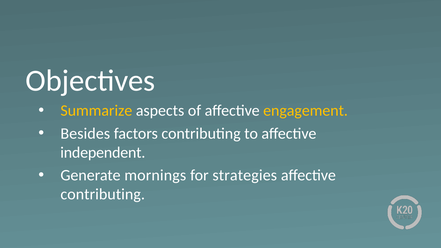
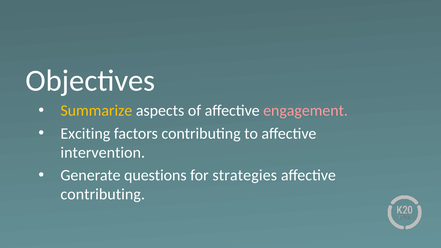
engagement colour: yellow -> pink
Besides: Besides -> Exciting
independent: independent -> intervention
mornings: mornings -> questions
